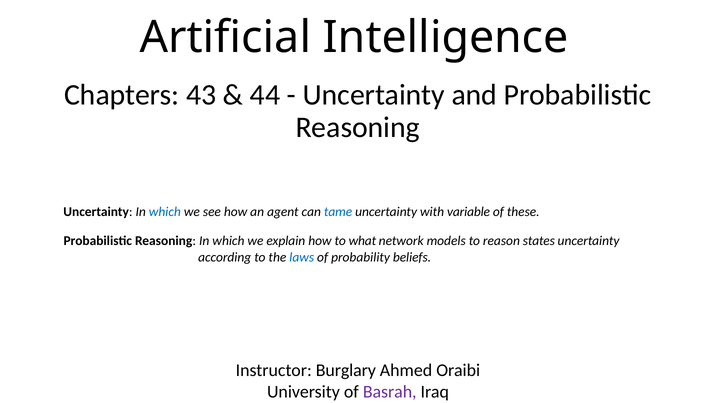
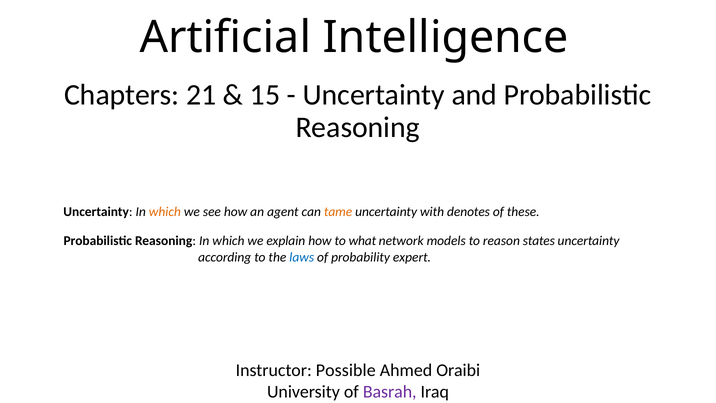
43: 43 -> 21
44: 44 -> 15
which at (165, 212) colour: blue -> orange
tame colour: blue -> orange
variable: variable -> denotes
beliefs: beliefs -> expert
Burglary: Burglary -> Possible
